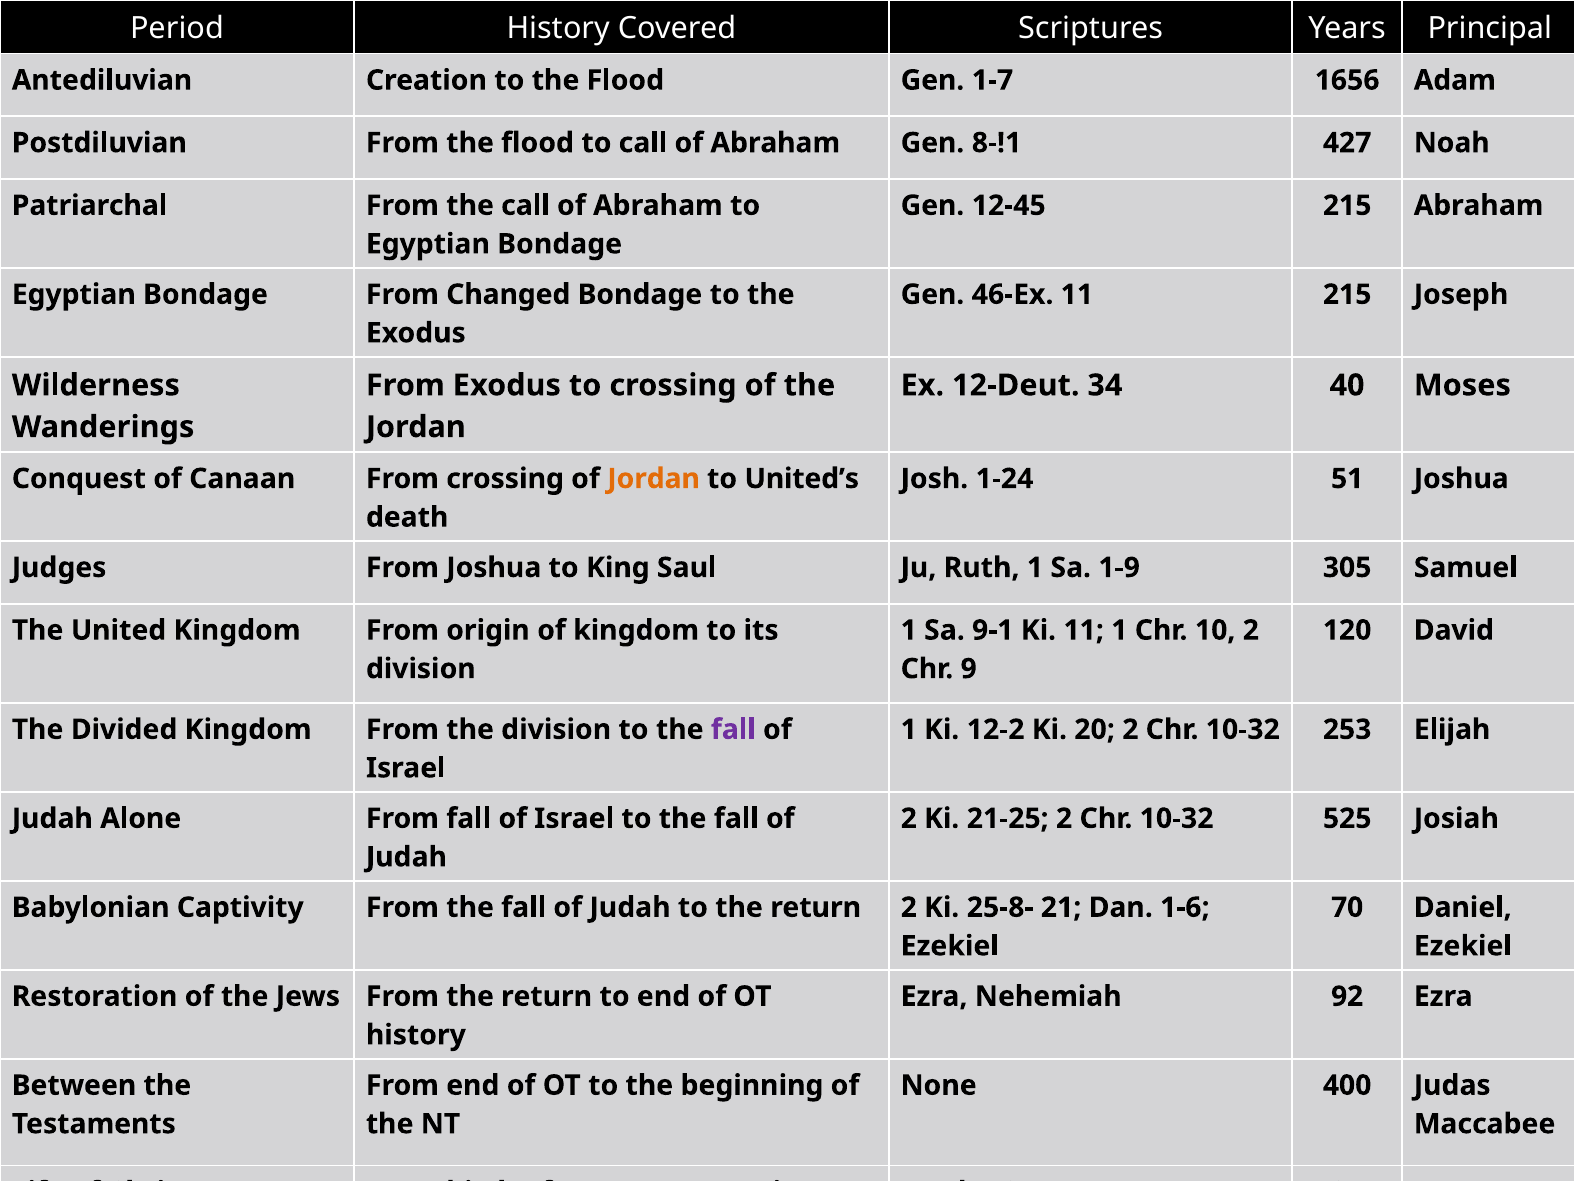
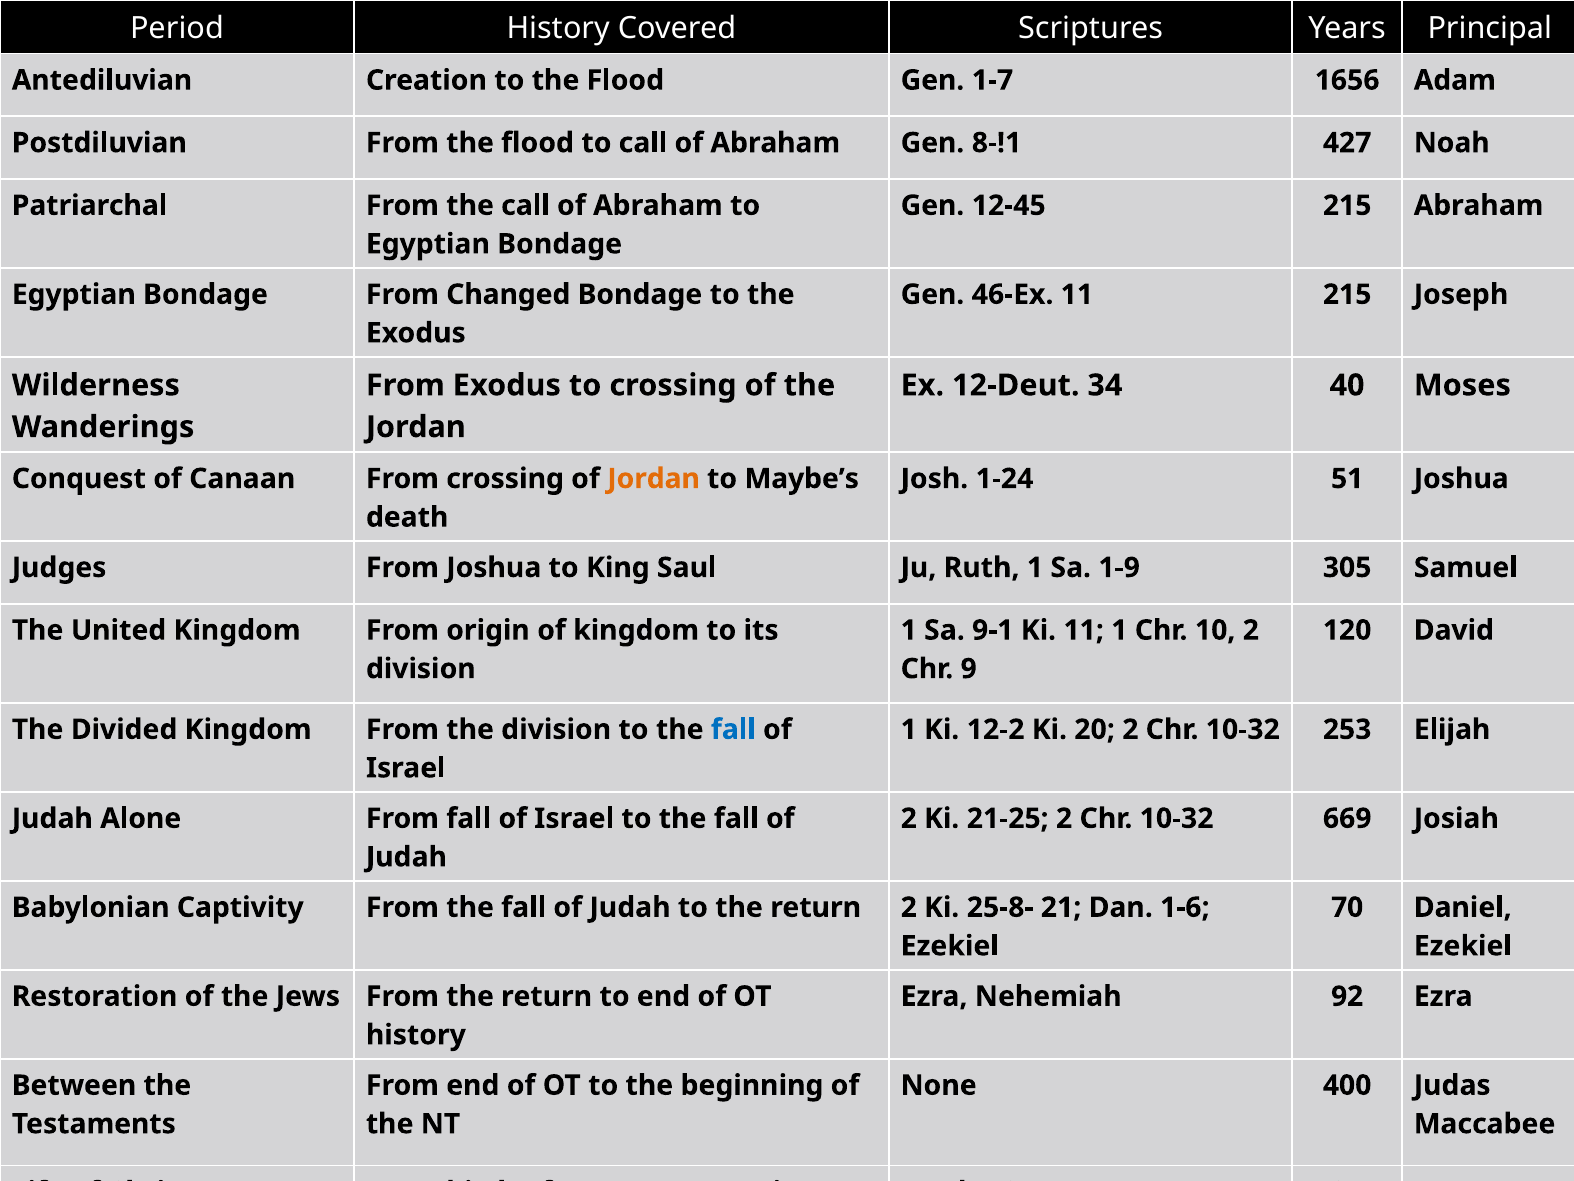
United’s: United’s -> Maybe’s
fall at (733, 729) colour: purple -> blue
525: 525 -> 669
